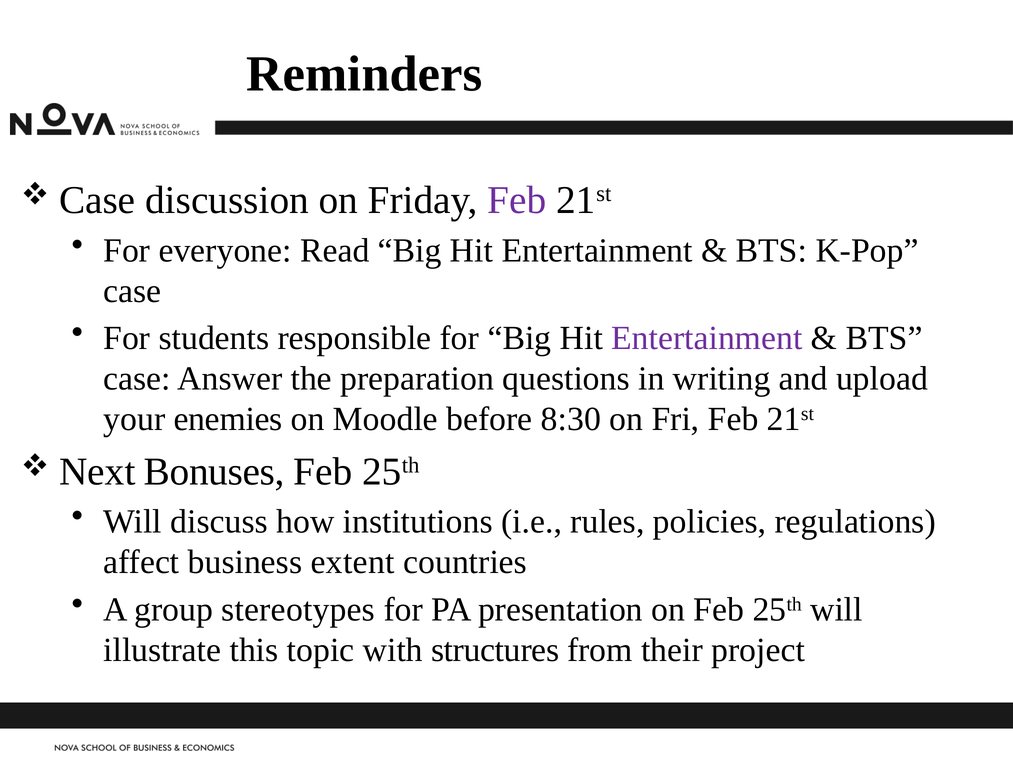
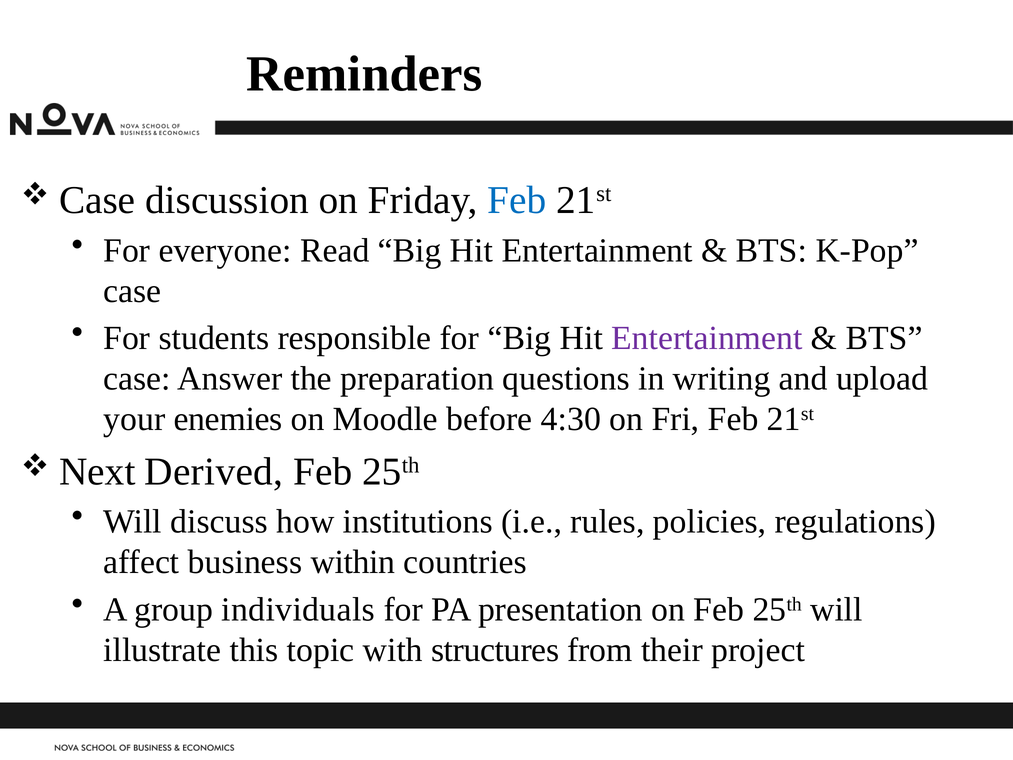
Feb at (517, 200) colour: purple -> blue
8:30: 8:30 -> 4:30
Bonuses: Bonuses -> Derived
extent: extent -> within
stereotypes: stereotypes -> individuals
